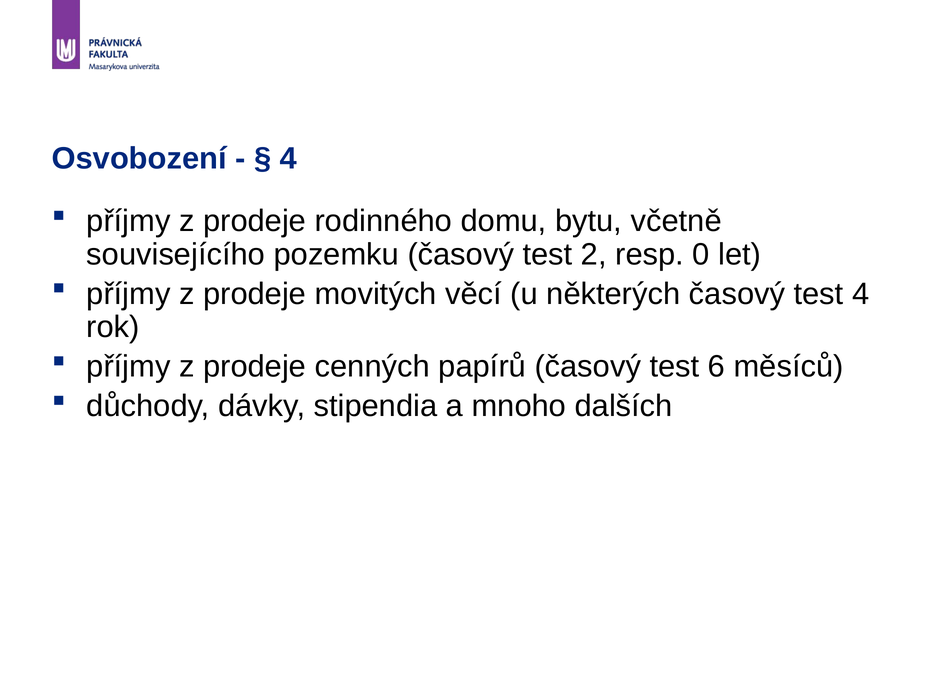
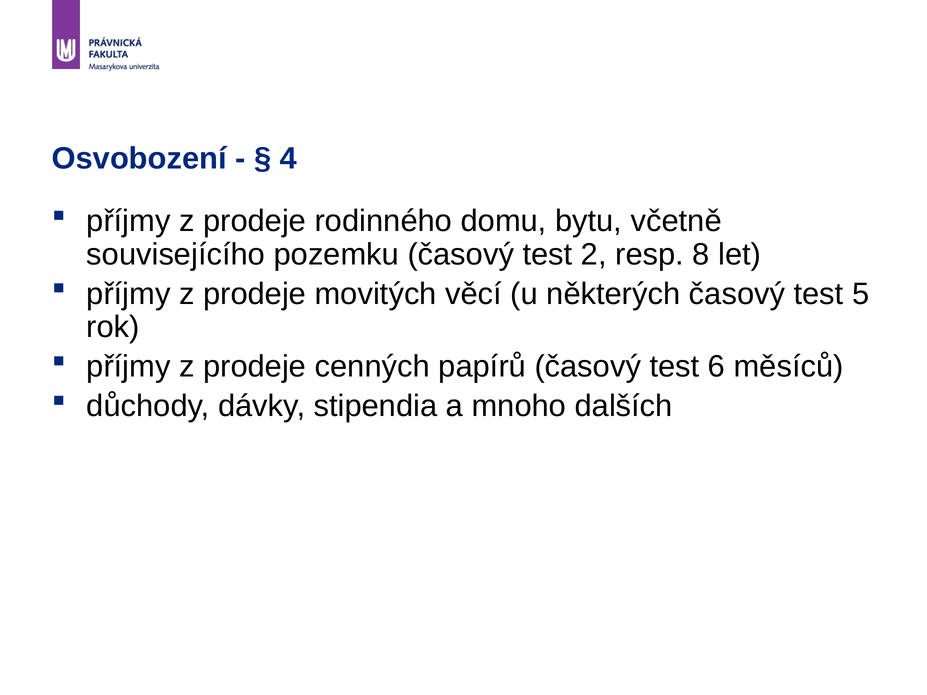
0: 0 -> 8
test 4: 4 -> 5
